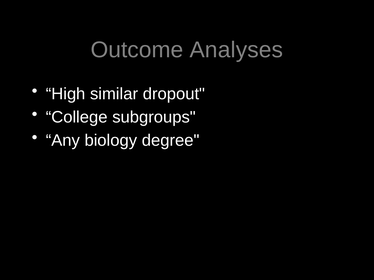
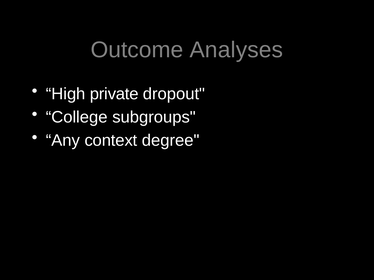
similar: similar -> private
biology: biology -> context
